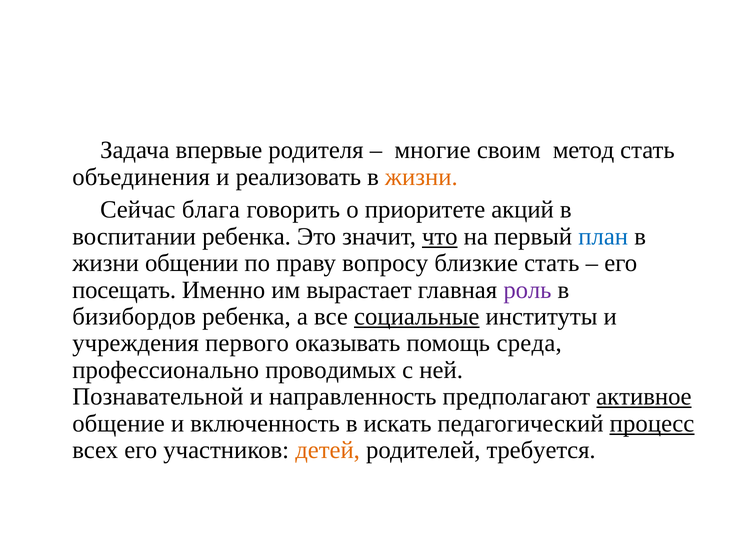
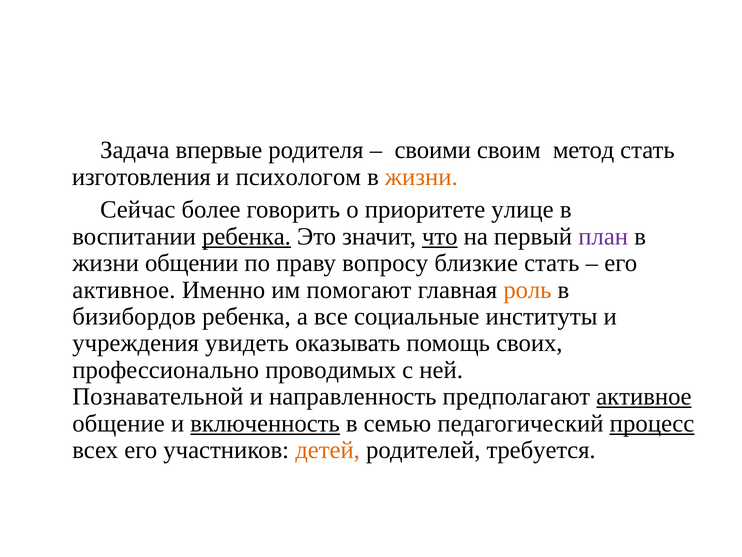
многие: многие -> своими
объединения: объединения -> изготовления
реализовать: реализовать -> психологом
блага: блага -> более
акций: акций -> улице
ребенка at (247, 236) underline: none -> present
план colour: blue -> purple
посещать at (124, 290): посещать -> активное
вырастает: вырастает -> помогают
роль colour: purple -> orange
социальные underline: present -> none
первого: первого -> увидеть
среда: среда -> своих
включенность underline: none -> present
искать: искать -> семью
